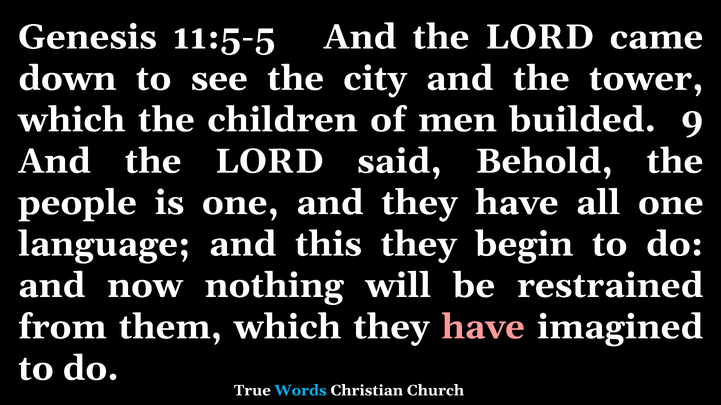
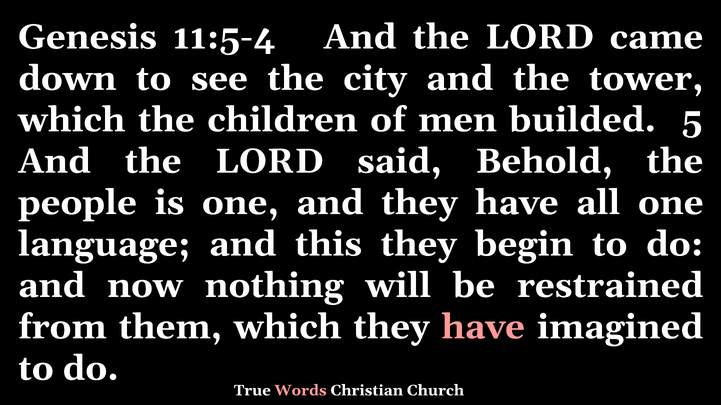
11:5-5: 11:5-5 -> 11:5-4
9: 9 -> 5
Words colour: light blue -> pink
